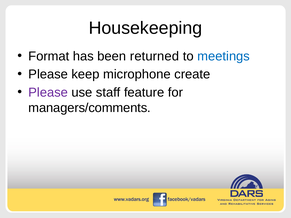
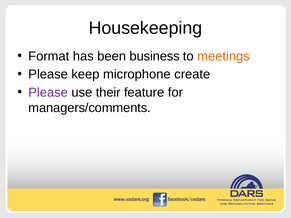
returned: returned -> business
meetings colour: blue -> orange
staff: staff -> their
